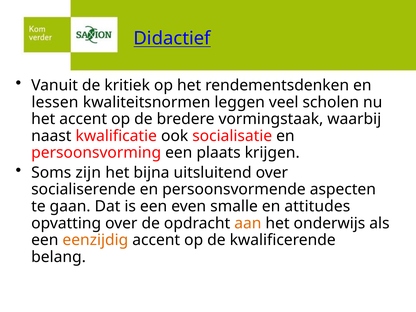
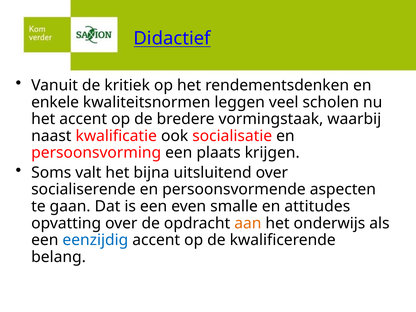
lessen: lessen -> enkele
zijn: zijn -> valt
eenzijdig colour: orange -> blue
